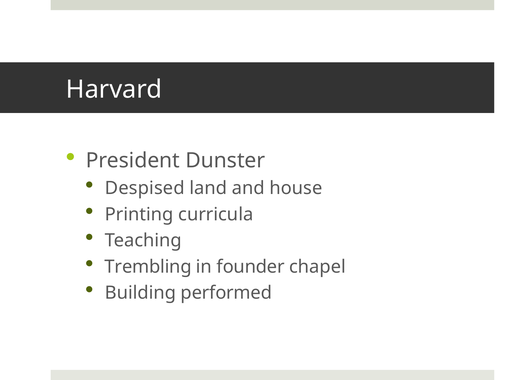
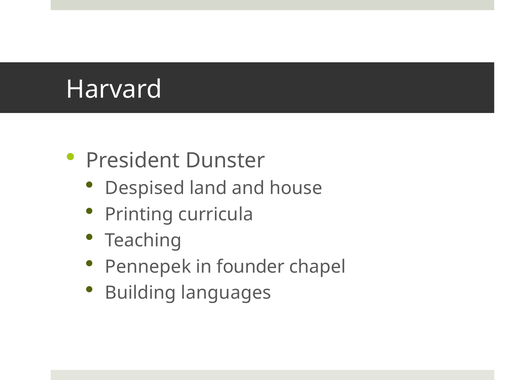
Trembling: Trembling -> Pennepek
performed: performed -> languages
